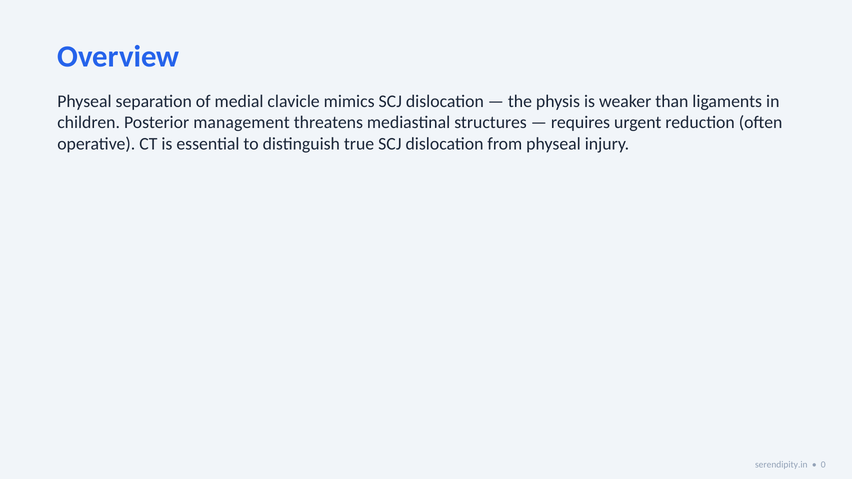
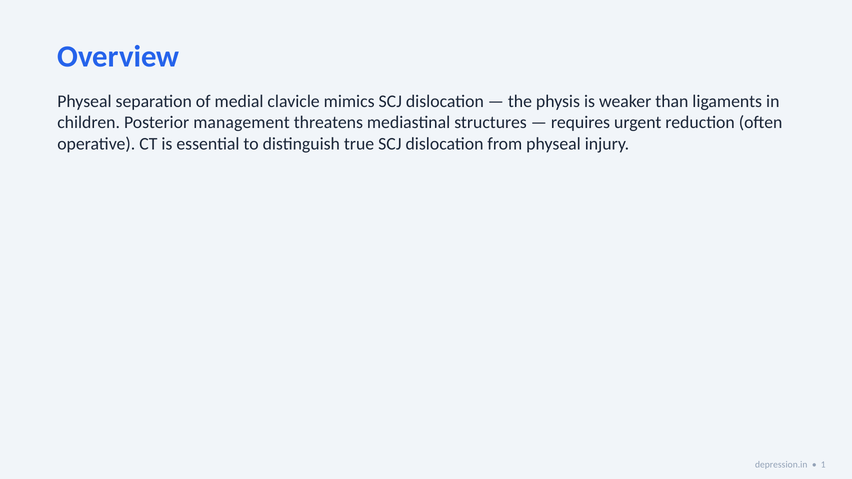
serendipity.in: serendipity.in -> depression.in
0: 0 -> 1
